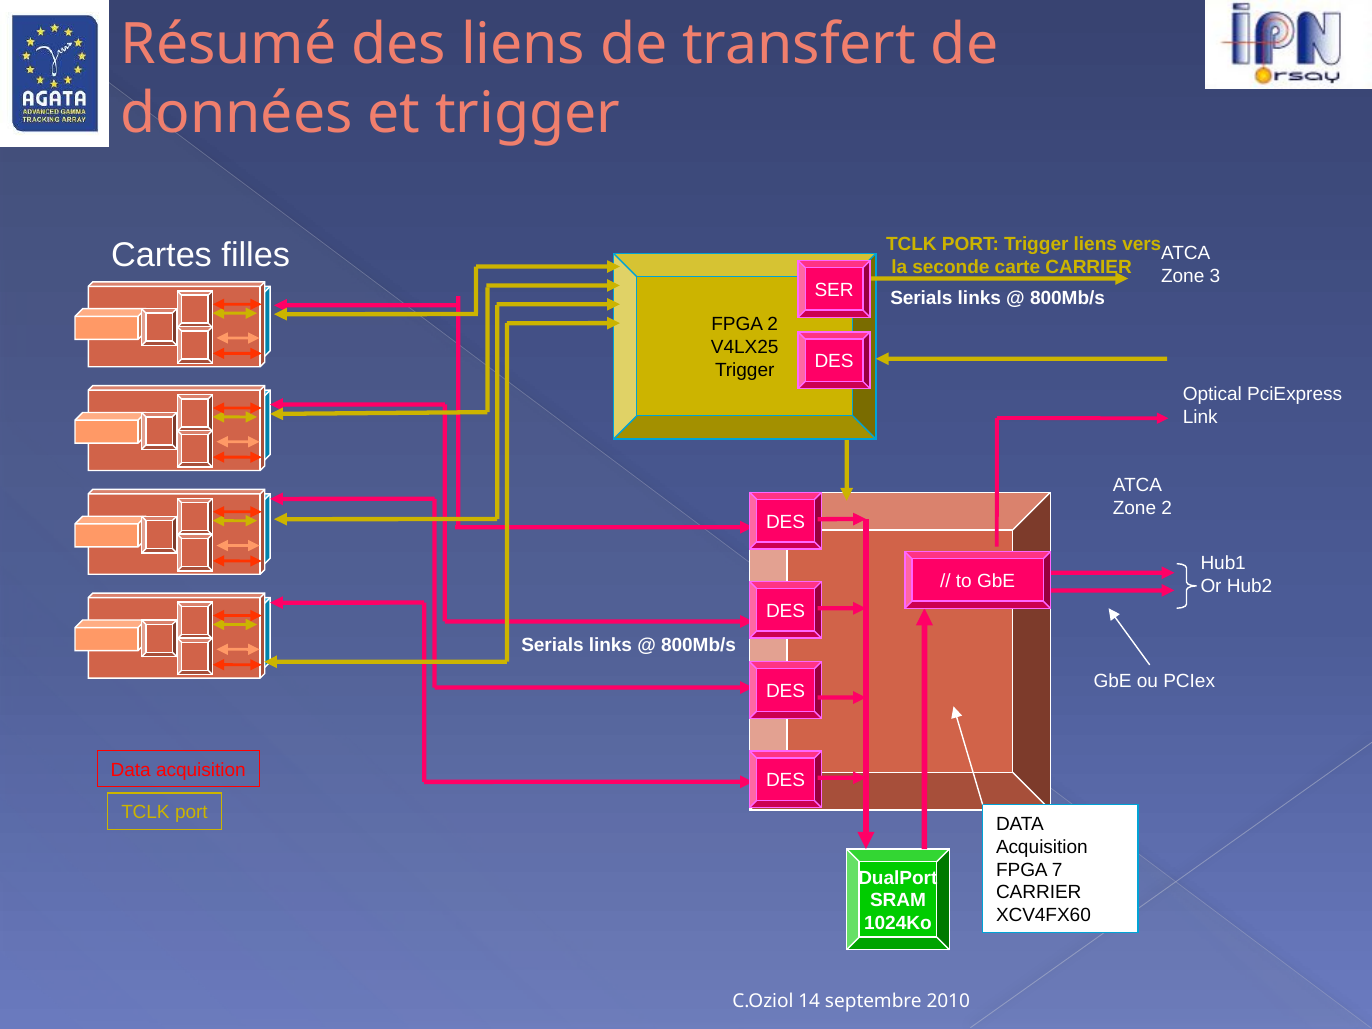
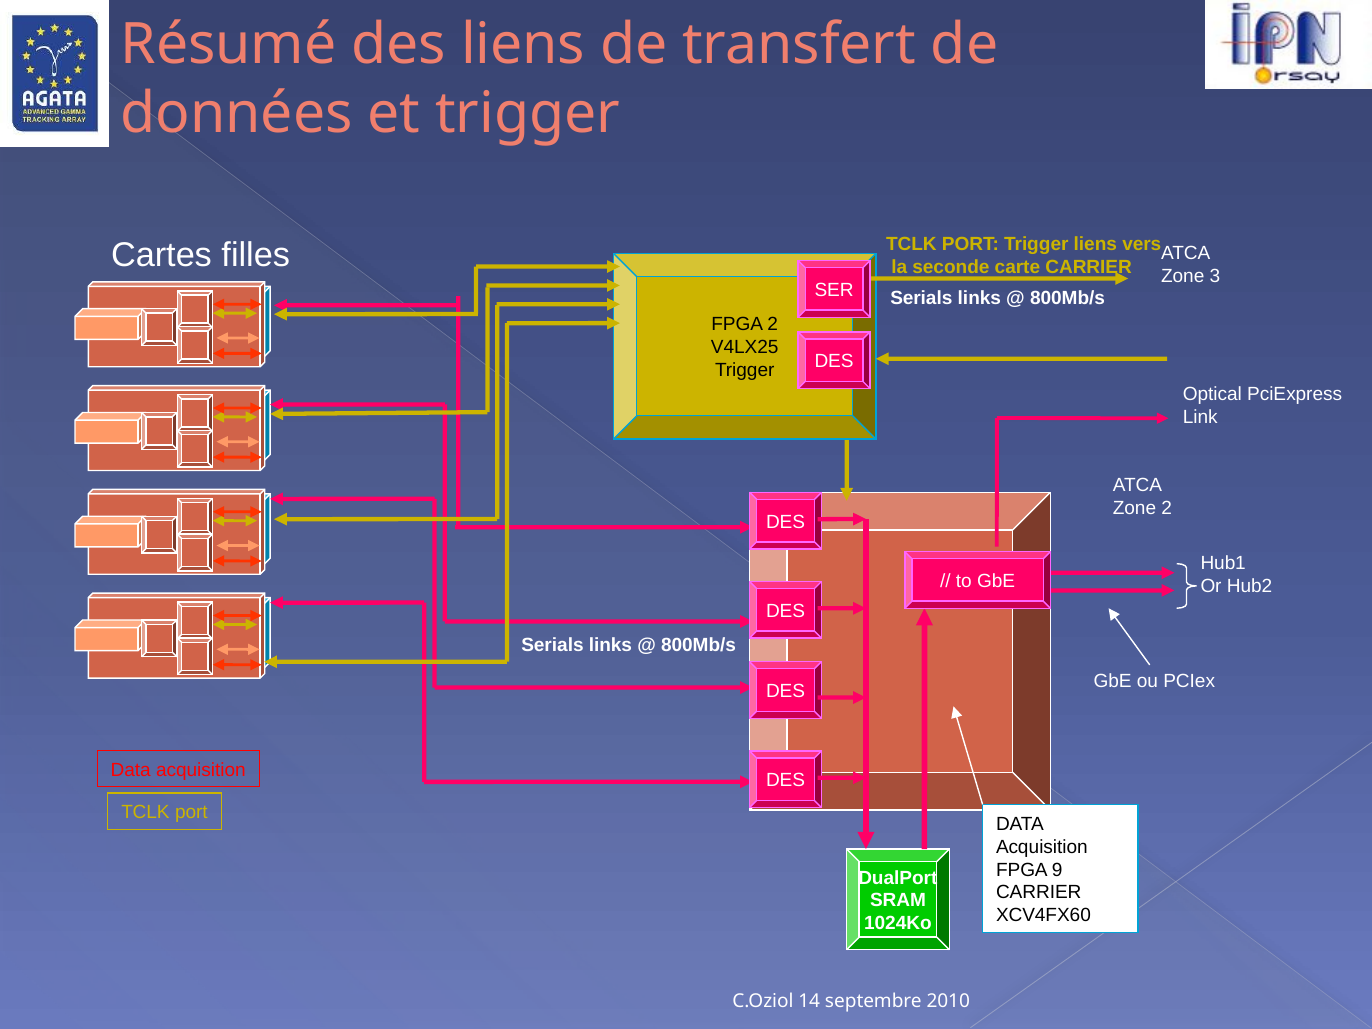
7: 7 -> 9
